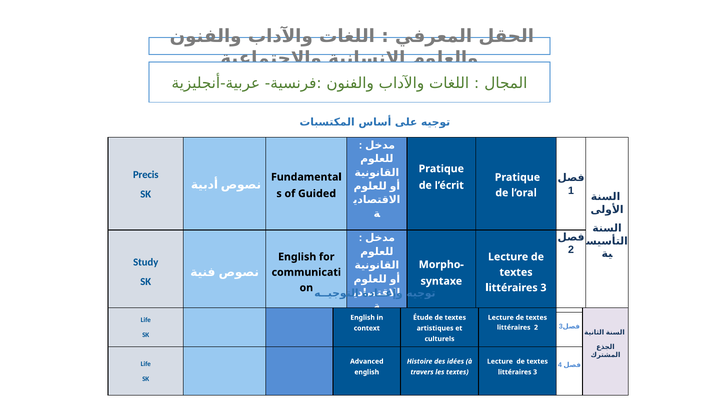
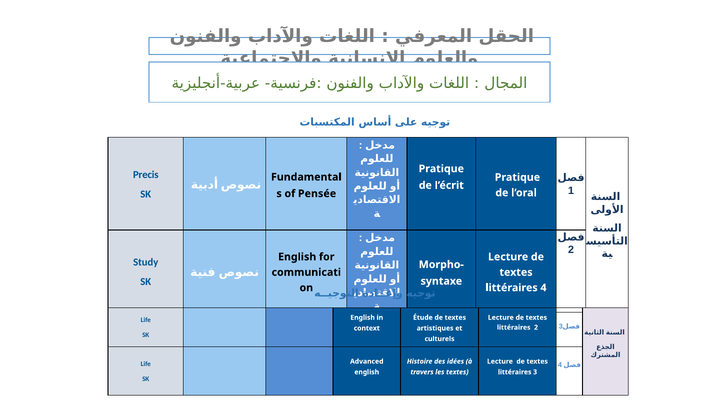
Guided: Guided -> Pensée
3 at (543, 288): 3 -> 4
